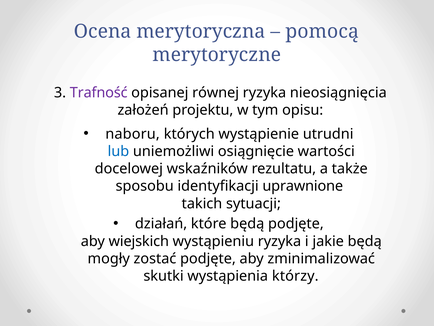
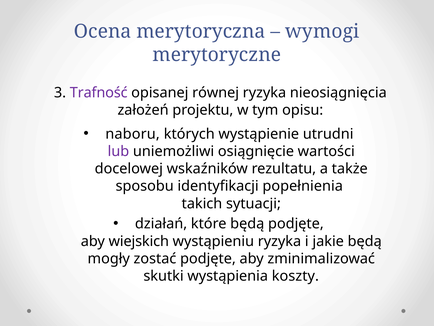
pomocą: pomocą -> wymogi
lub colour: blue -> purple
uprawnione: uprawnione -> popełnienia
którzy: którzy -> koszty
